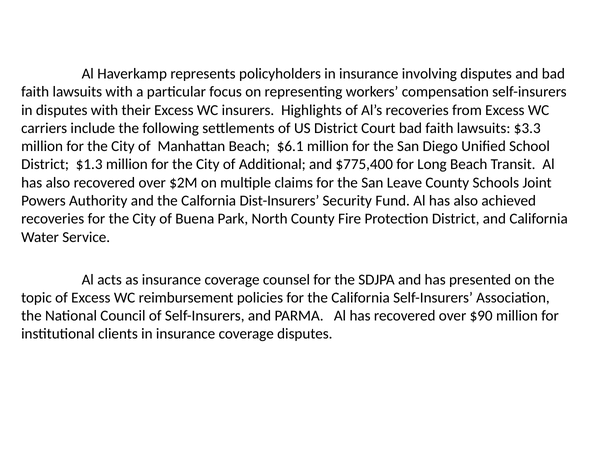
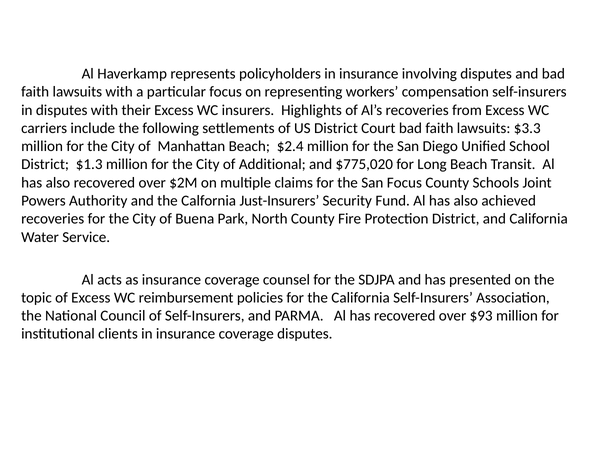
$6.1: $6.1 -> $2.4
$775,400: $775,400 -> $775,020
San Leave: Leave -> Focus
Dist-Insurers: Dist-Insurers -> Just-Insurers
$90: $90 -> $93
